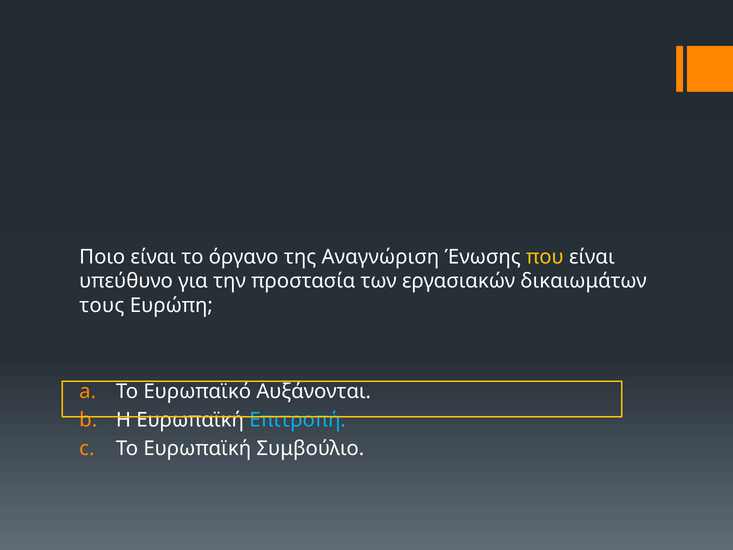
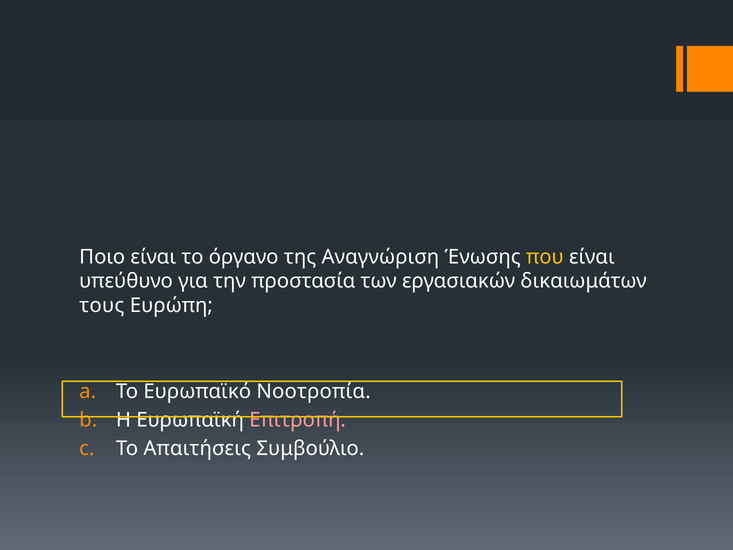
Αυξάνονται: Αυξάνονται -> Νοοτροπία
Επιτροπή colour: light blue -> pink
Το Ευρωπαϊκή: Ευρωπαϊκή -> Απαιτήσεις
